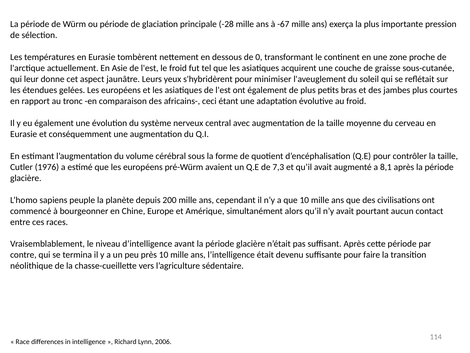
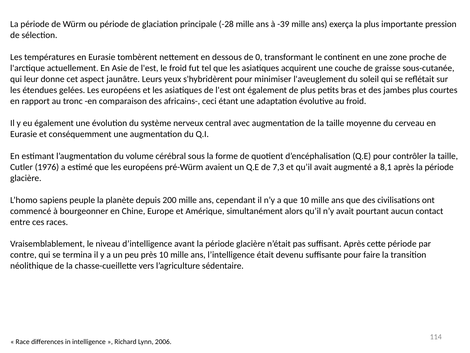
-67: -67 -> -39
